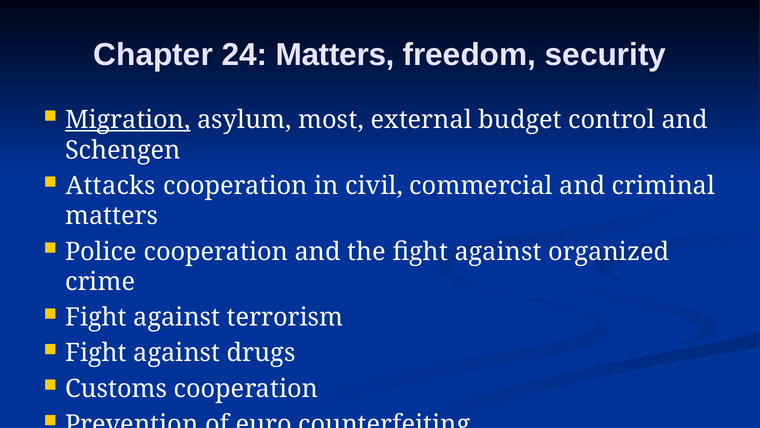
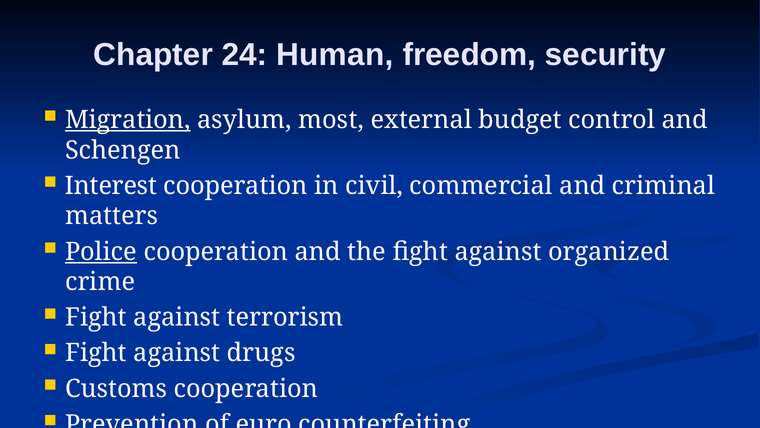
24 Matters: Matters -> Human
Attacks: Attacks -> Interest
Police underline: none -> present
